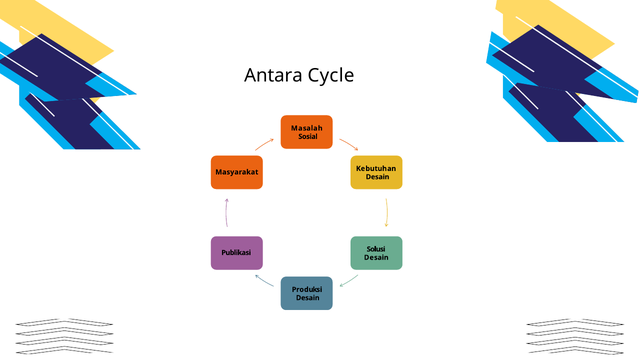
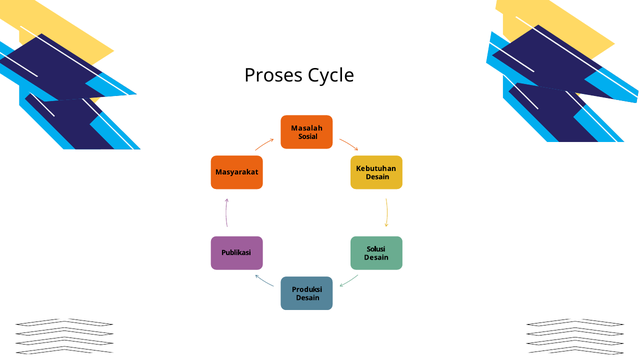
Antara: Antara -> Proses
